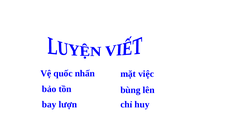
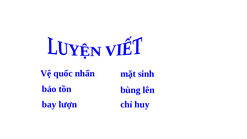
việc: việc -> sinh
